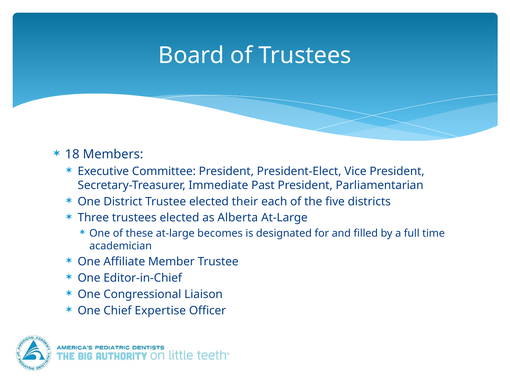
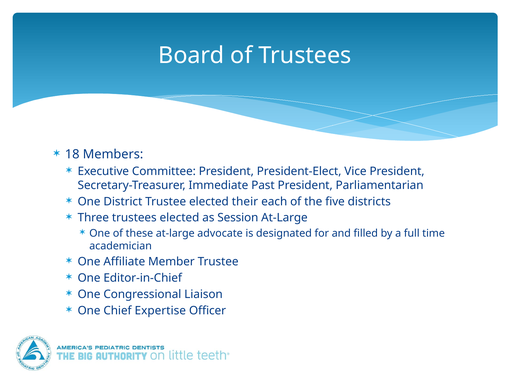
Alberta: Alberta -> Session
becomes: becomes -> advocate
